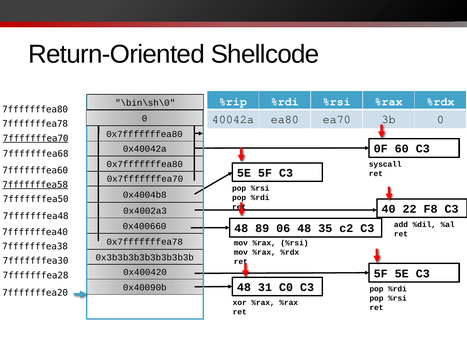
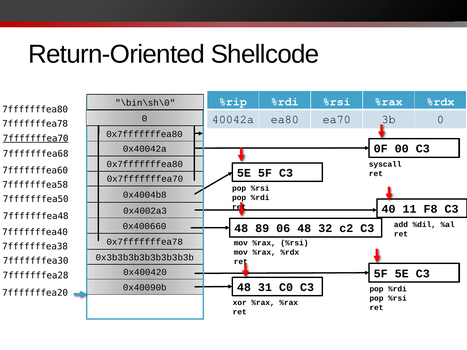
60: 60 -> 00
7fffffffea58 underline: present -> none
22: 22 -> 11
35: 35 -> 32
